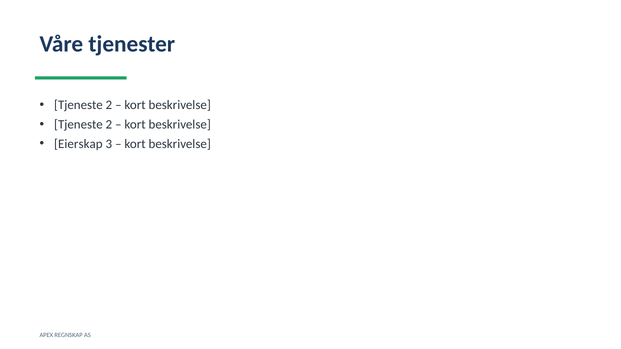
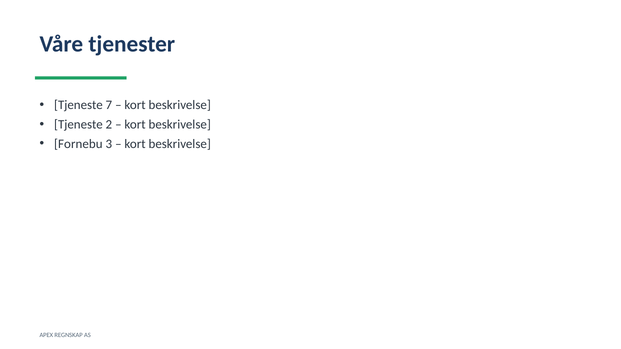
2 at (109, 105): 2 -> 7
Eierskap: Eierskap -> Fornebu
